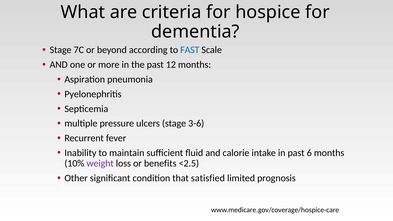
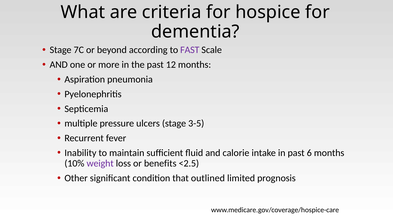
FAST colour: blue -> purple
3-6: 3-6 -> 3-5
satisfied: satisfied -> outlined
